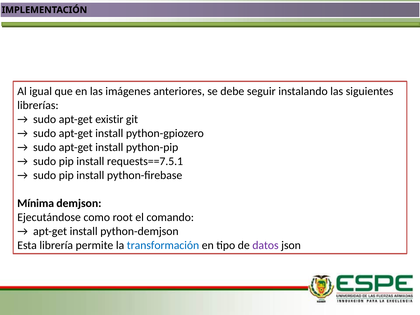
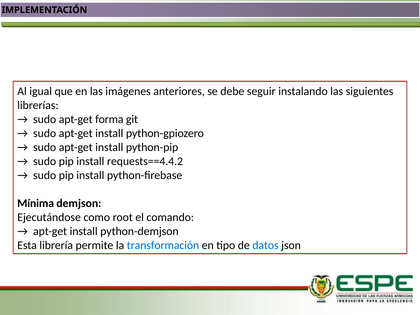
existir: existir -> forma
requests==7.5.1: requests==7.5.1 -> requests==4.4.2
datos colour: purple -> blue
